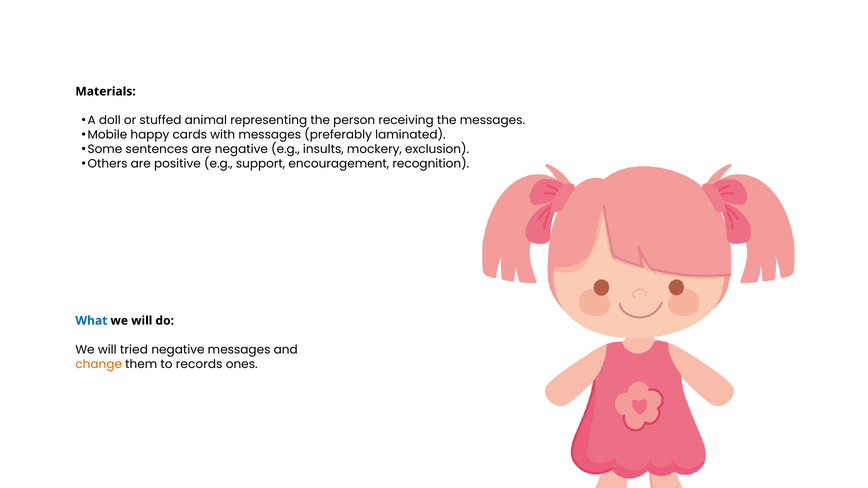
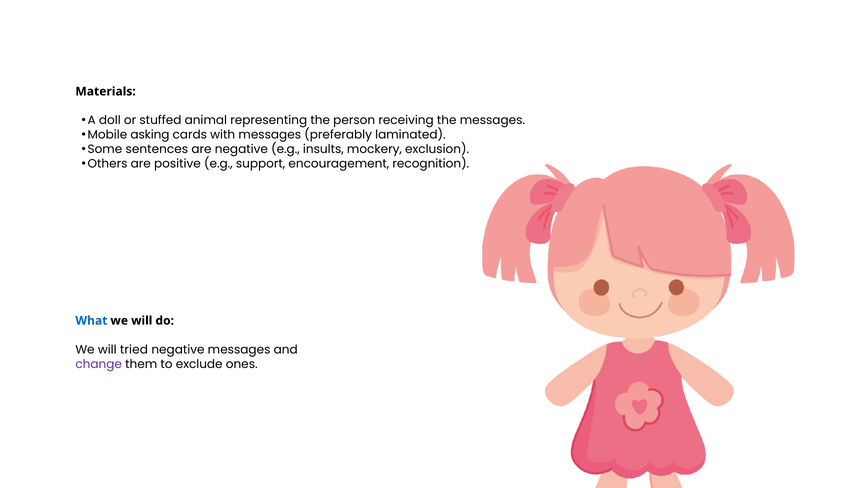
happy: happy -> asking
change colour: orange -> purple
records: records -> exclude
